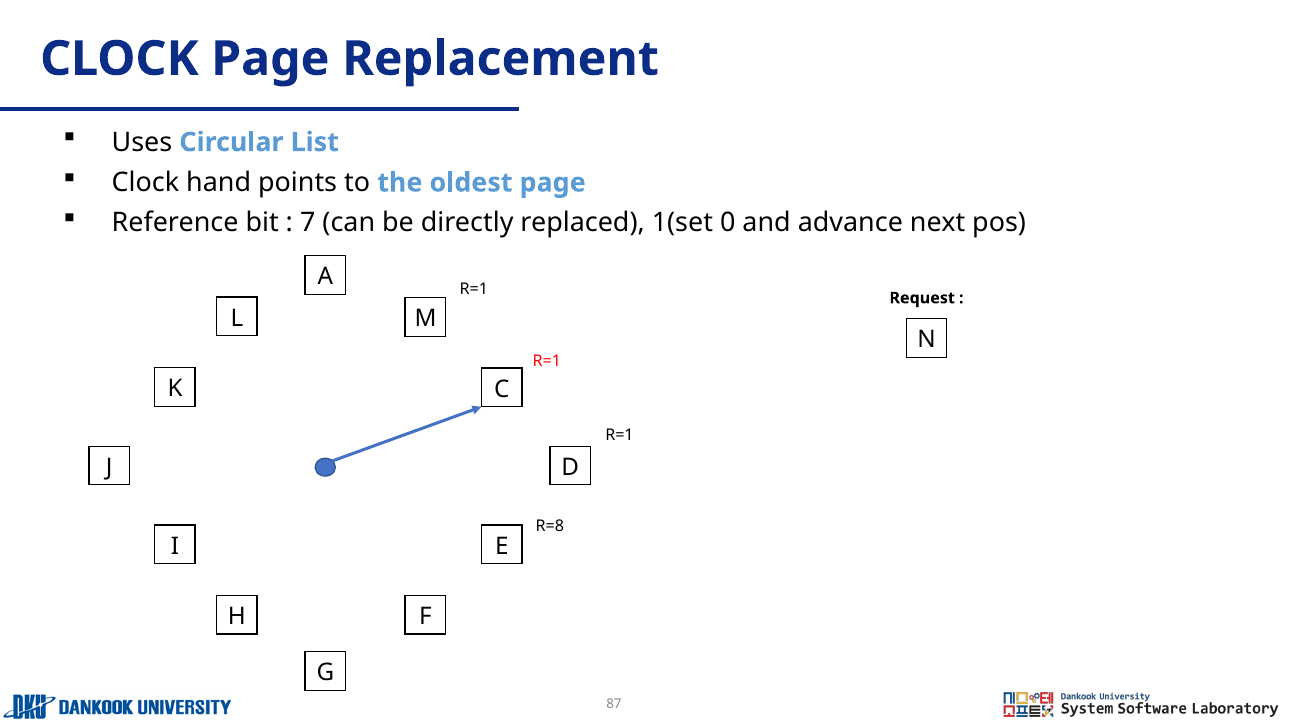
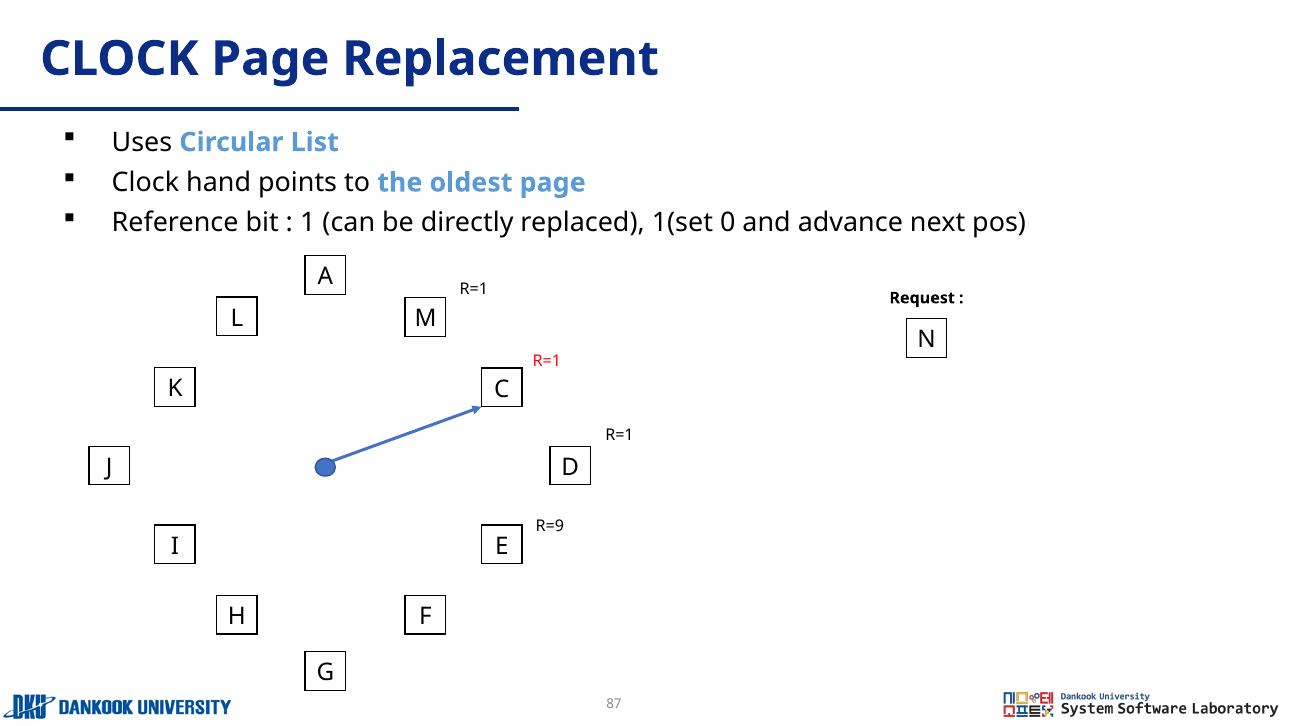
7: 7 -> 1
R=8: R=8 -> R=9
